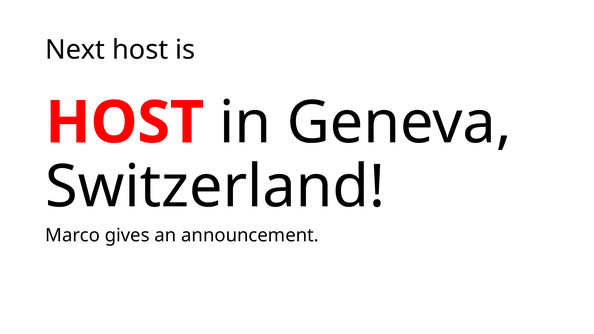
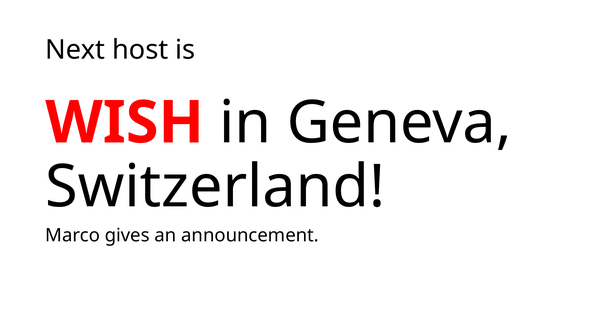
HOST at (125, 123): HOST -> WISH
